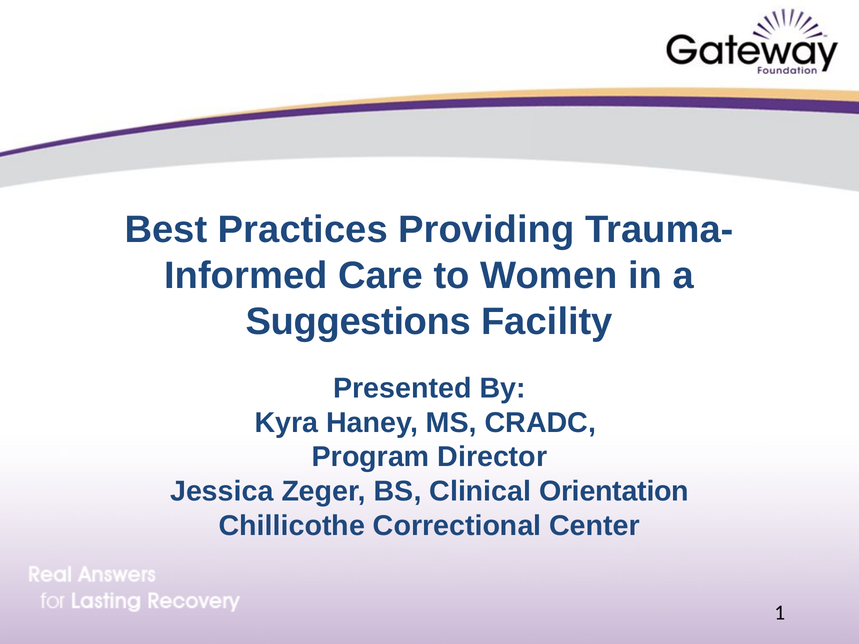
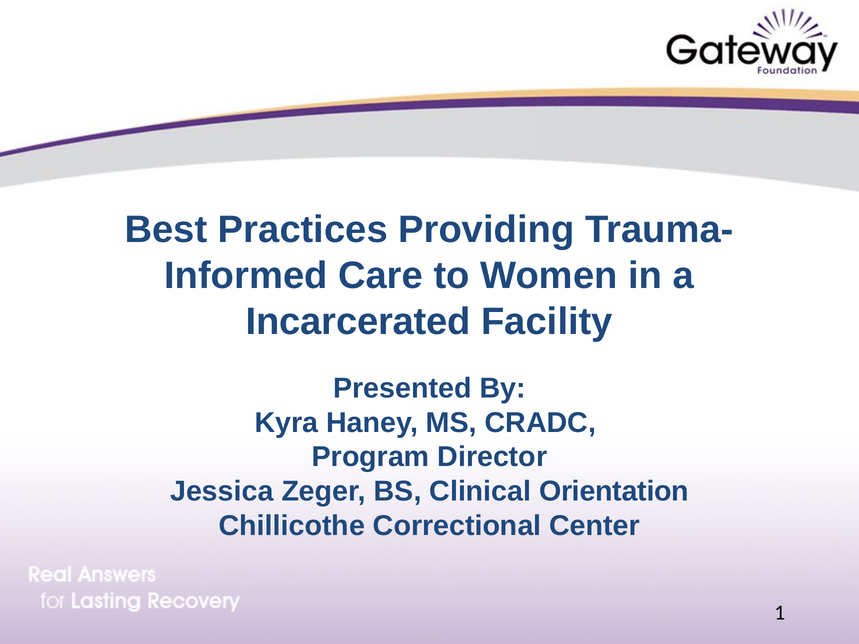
Suggestions: Suggestions -> Incarcerated
